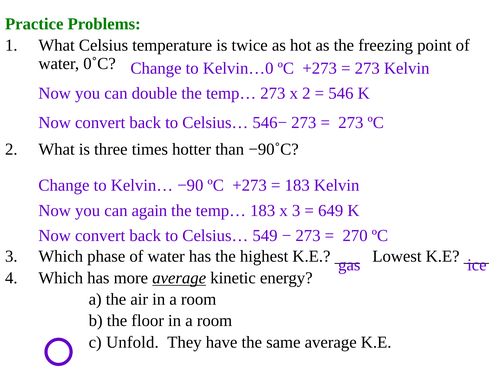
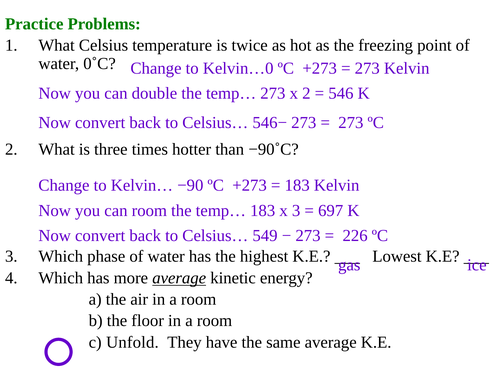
can again: again -> room
649: 649 -> 697
270: 270 -> 226
